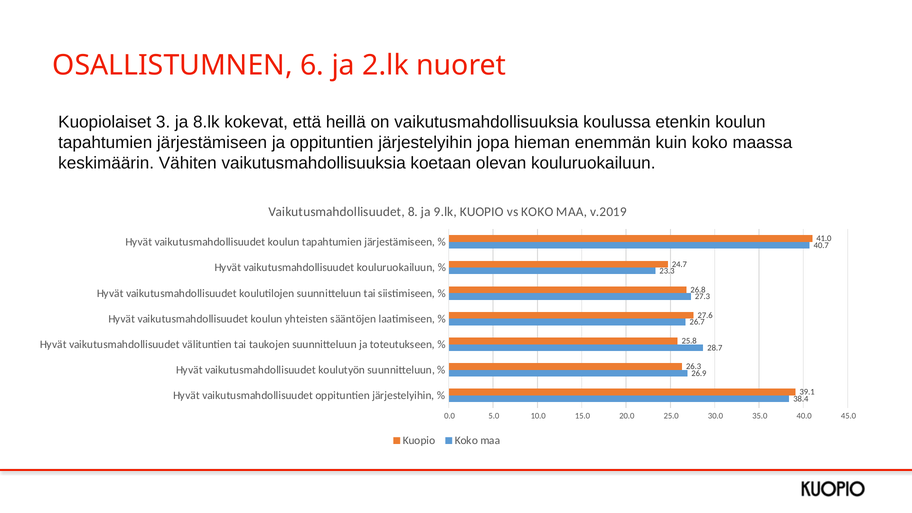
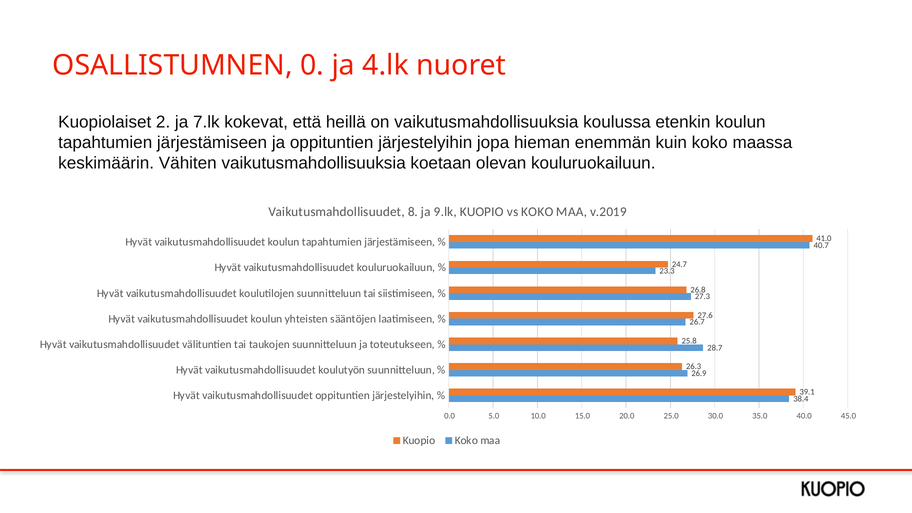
6: 6 -> 0
2.lk: 2.lk -> 4.lk
3: 3 -> 2
8.lk: 8.lk -> 7.lk
